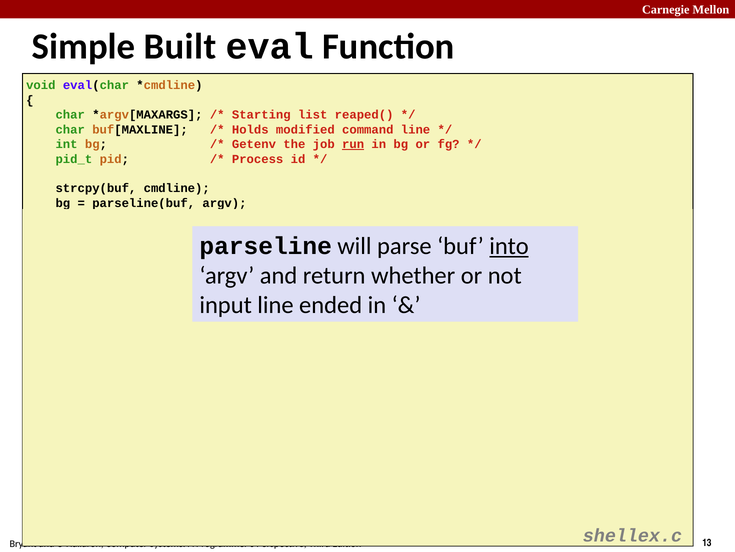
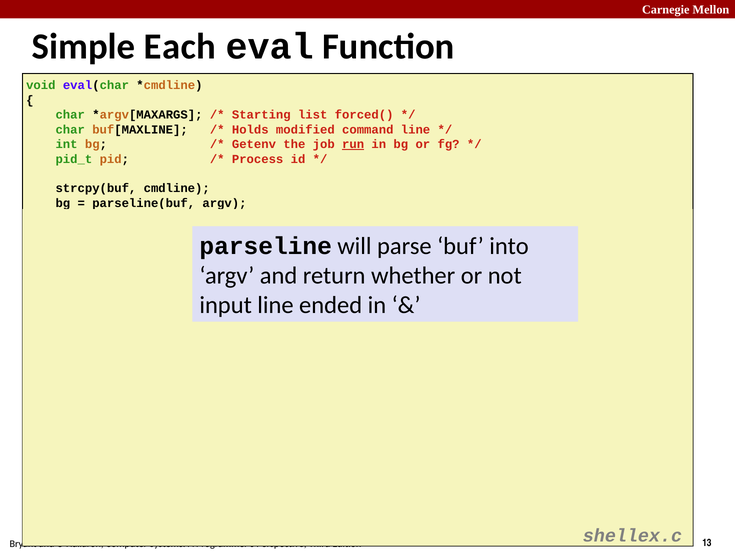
Built: Built -> Each
reaped(: reaped( -> forced(
into underline: present -> none
